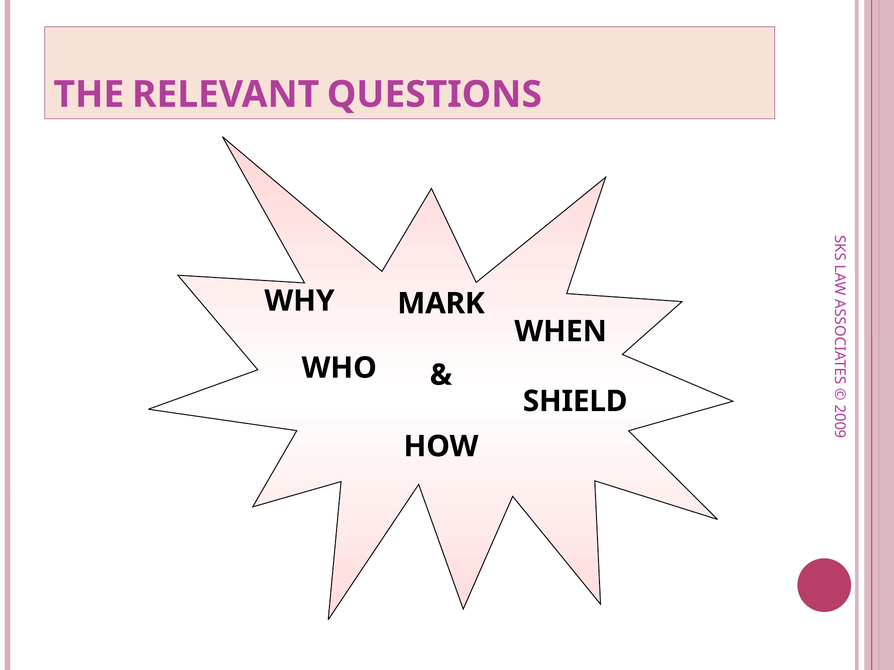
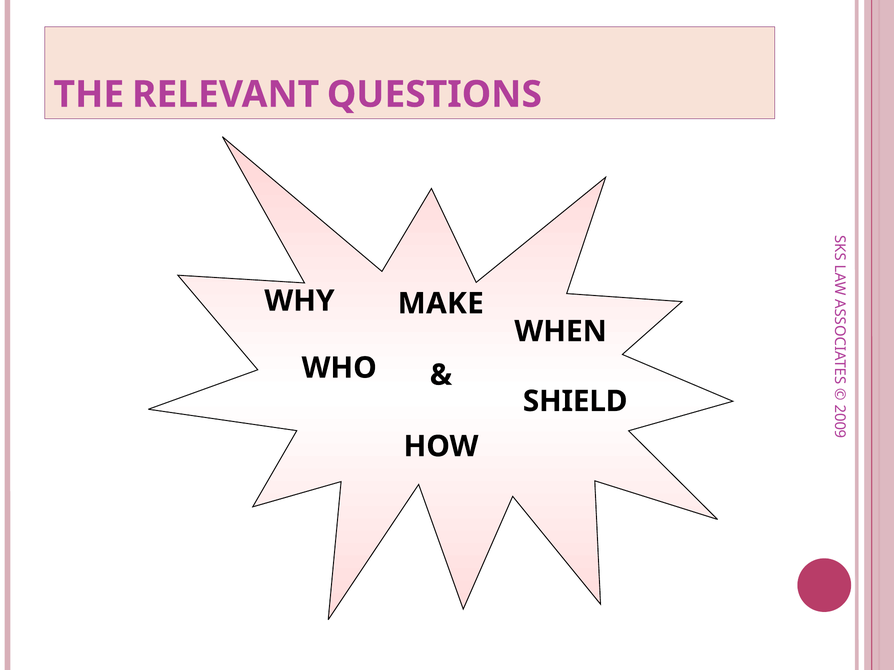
MARK: MARK -> MAKE
